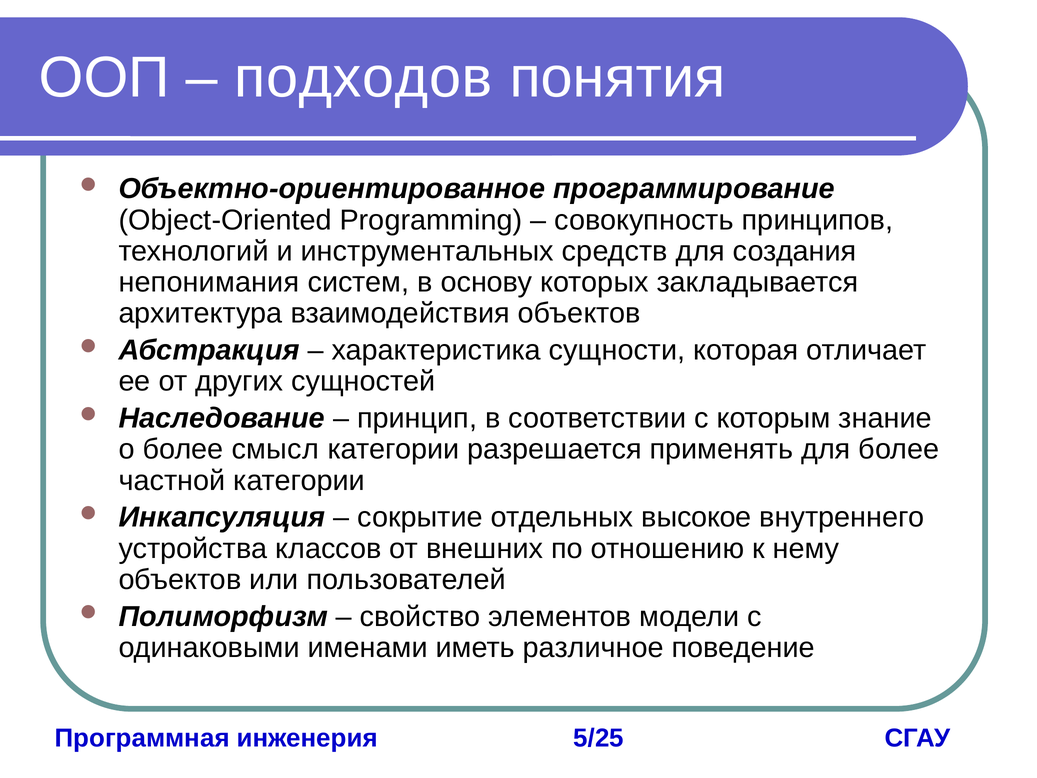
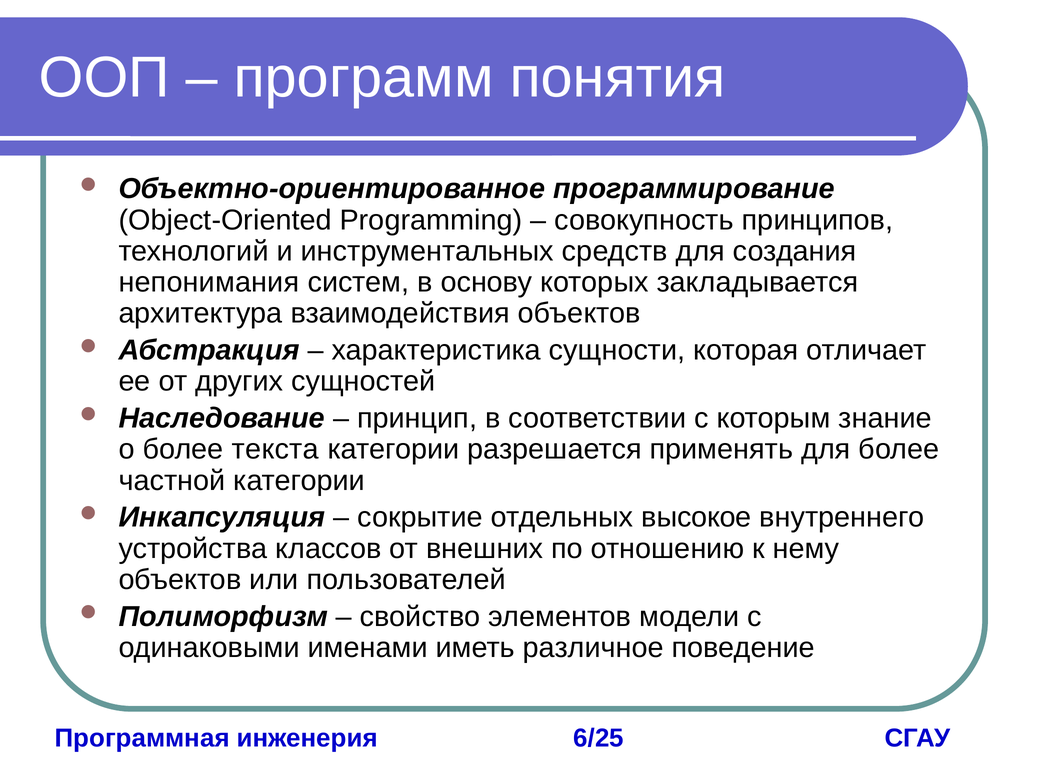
подходов: подходов -> программ
смысл: смысл -> текста
5/25: 5/25 -> 6/25
